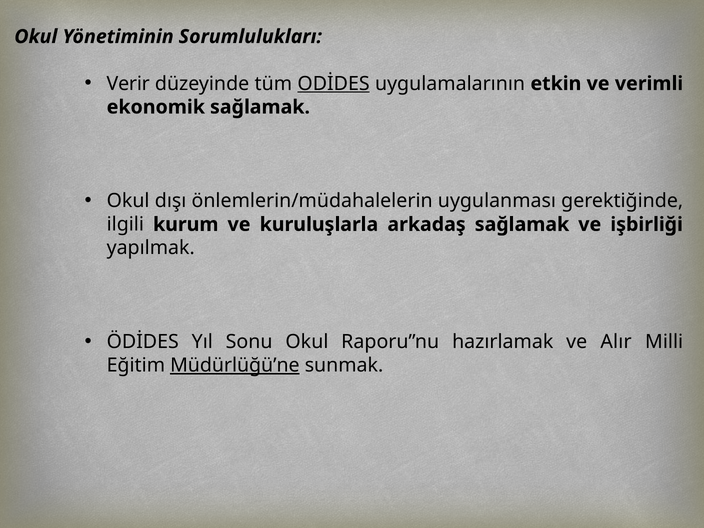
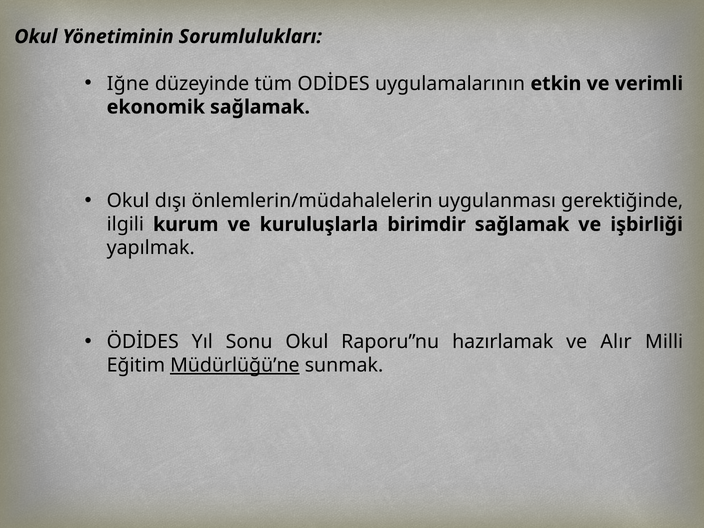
Verir: Verir -> Iğne
ODİDES underline: present -> none
arkadaş: arkadaş -> birimdir
